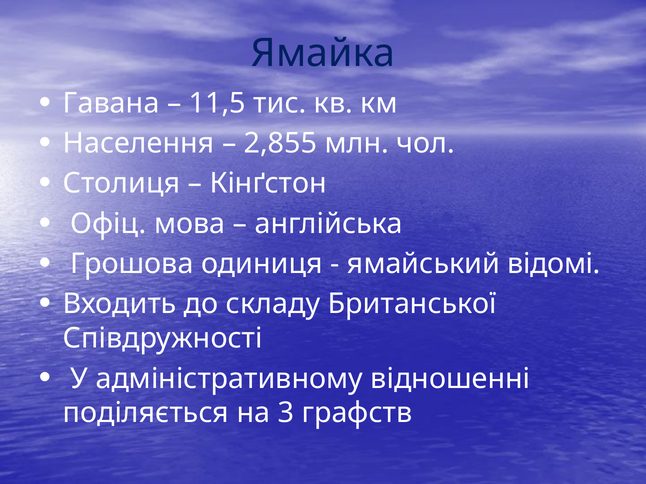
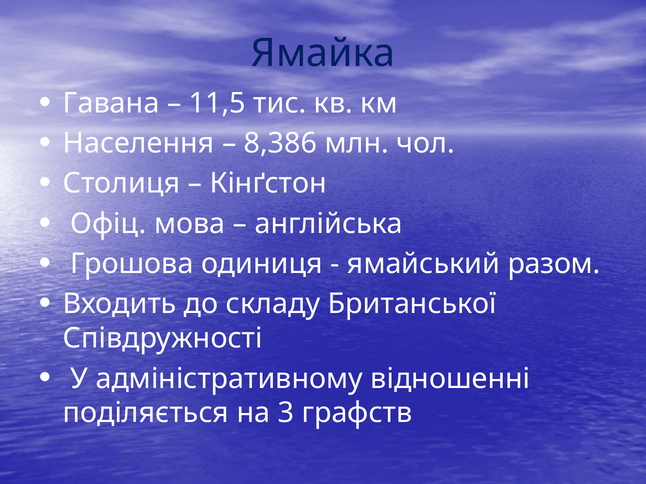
2,855: 2,855 -> 8,386
відомі: відомі -> разом
